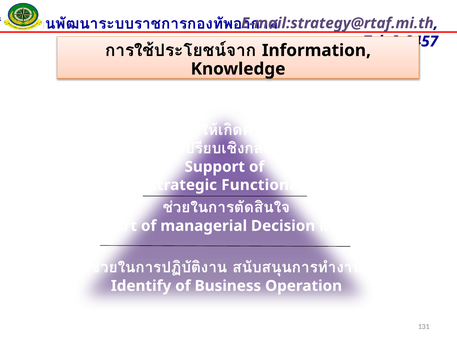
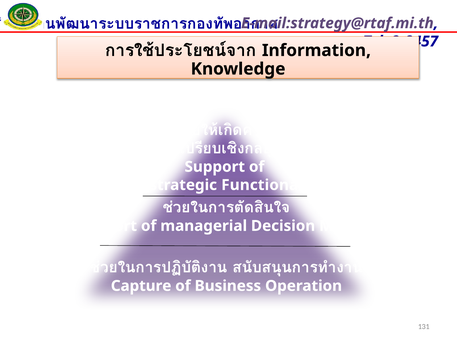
Identify: Identify -> Capture
